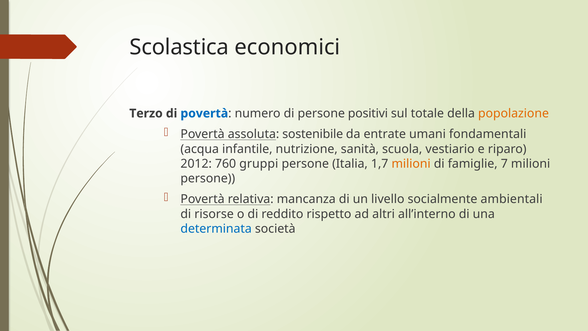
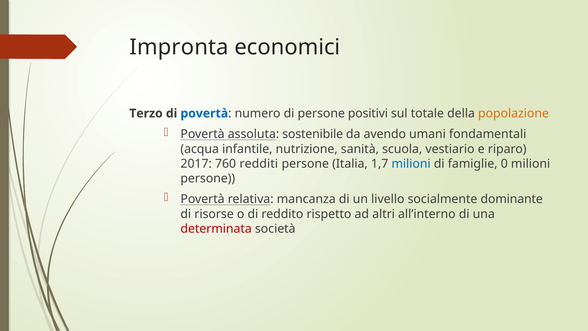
Scolastica: Scolastica -> Impronta
entrate: entrate -> avendo
2012: 2012 -> 2017
gruppi: gruppi -> redditi
milioni at (411, 164) colour: orange -> blue
7: 7 -> 0
ambientali: ambientali -> dominante
determinata colour: blue -> red
